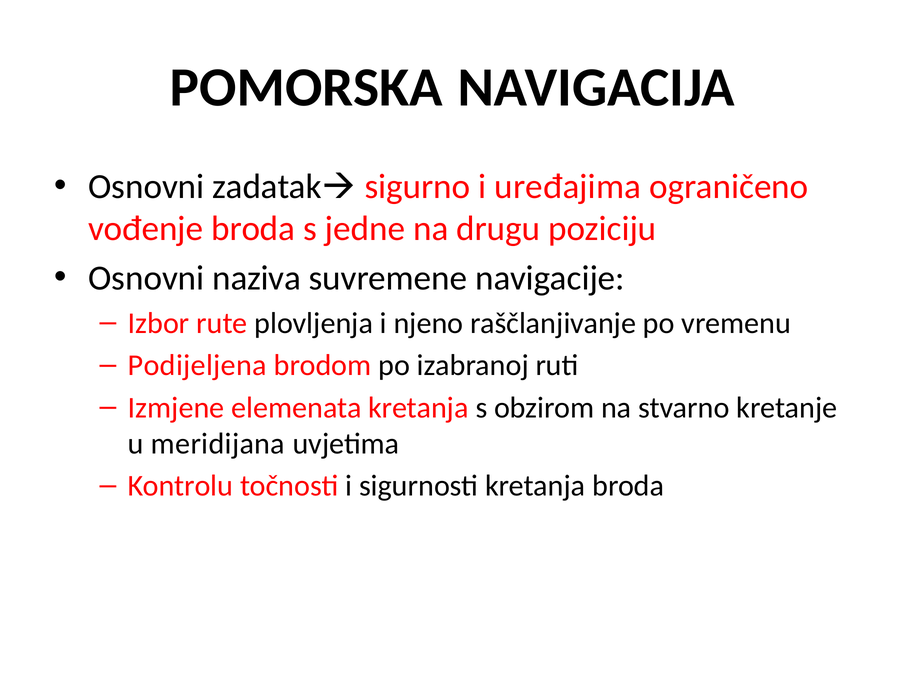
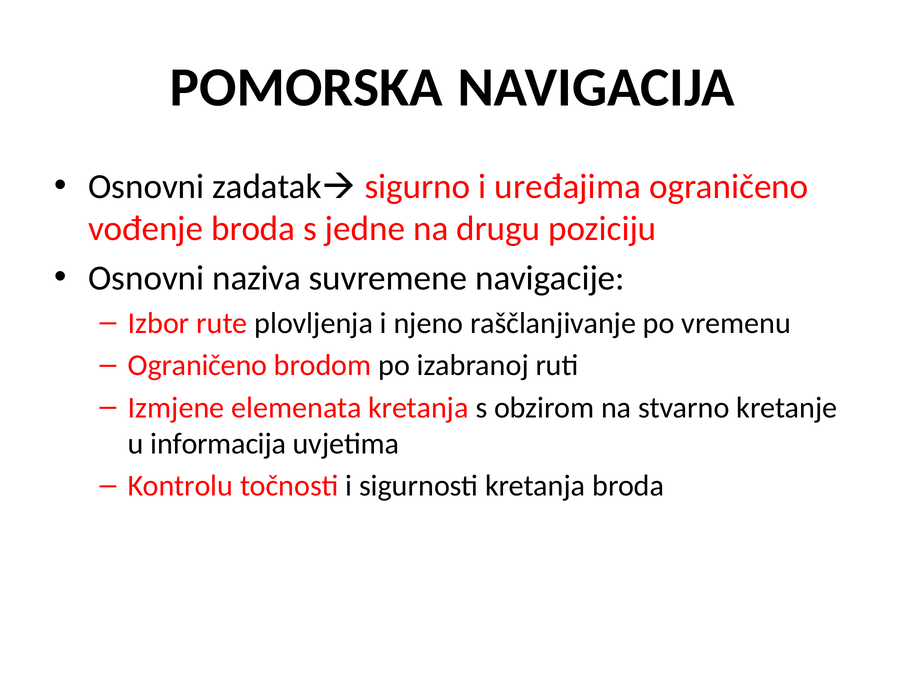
Podijeljena at (197, 365): Podijeljena -> Ograničeno
meridijana: meridijana -> informacija
